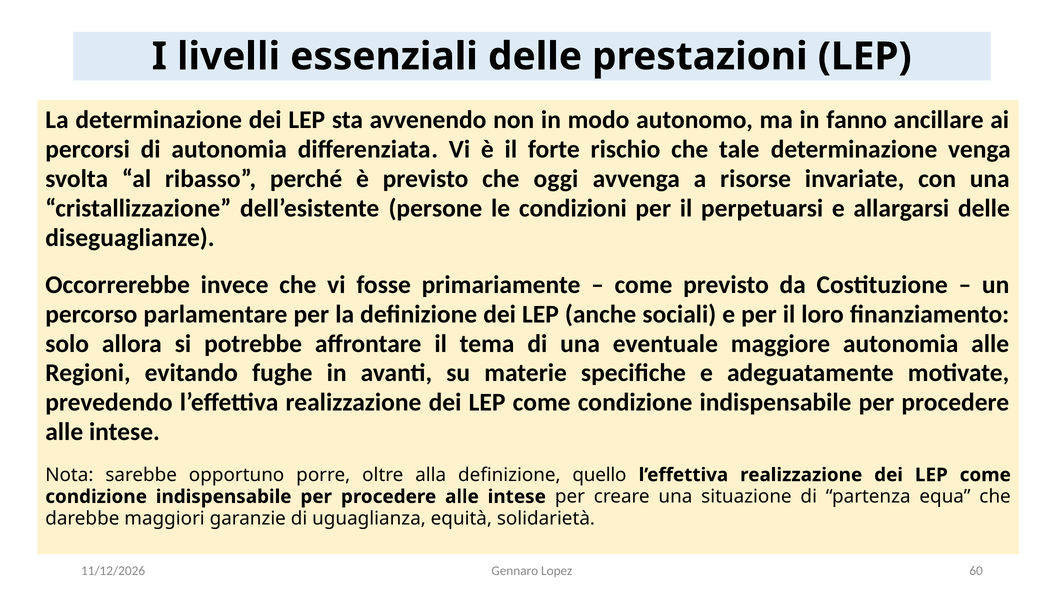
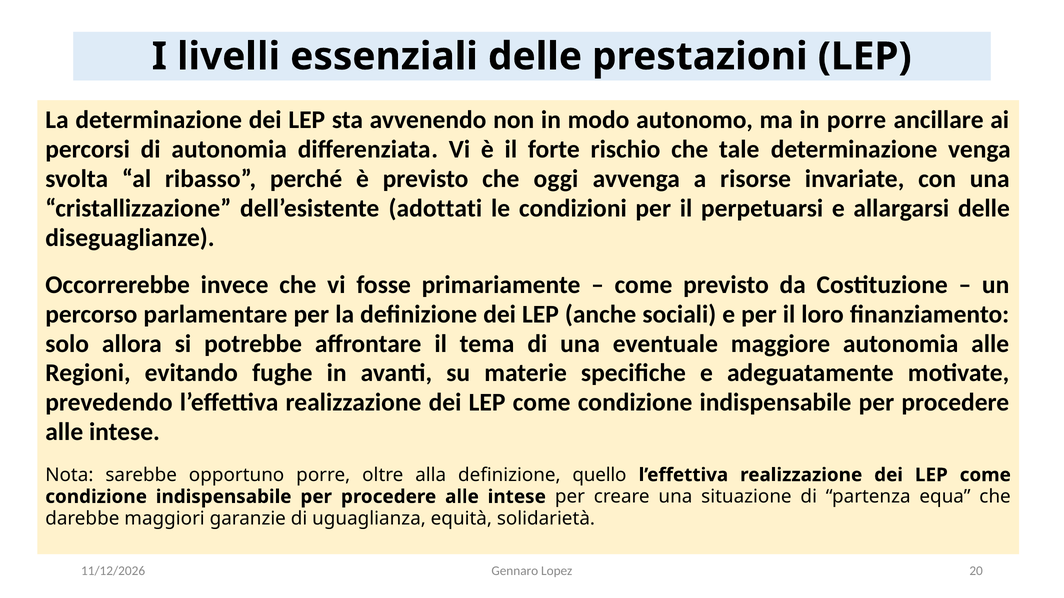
in fanno: fanno -> porre
persone: persone -> adottati
60: 60 -> 20
